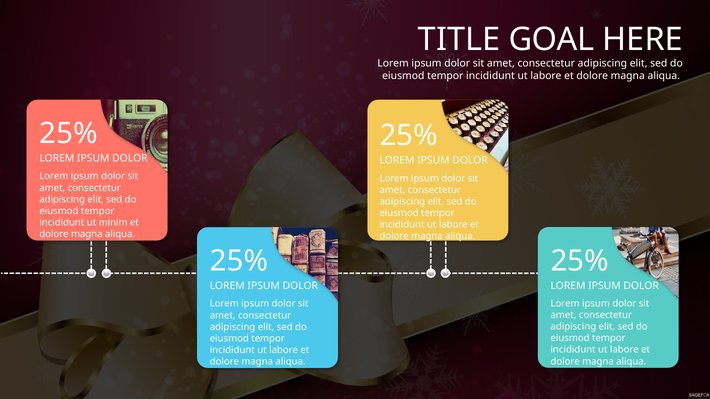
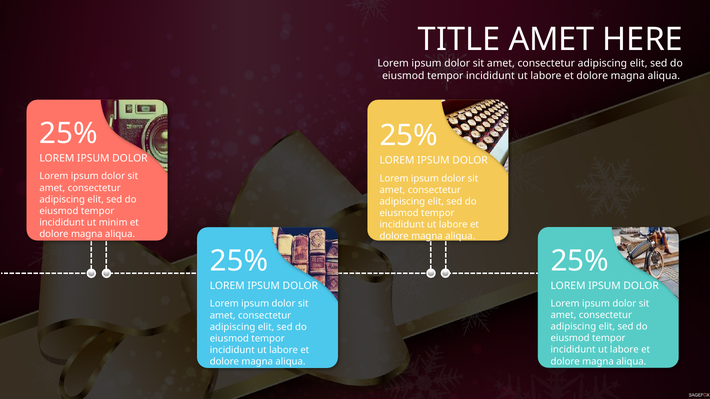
TITLE GOAL: GOAL -> AMET
